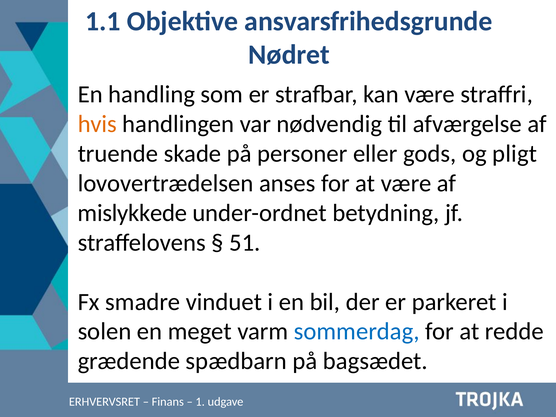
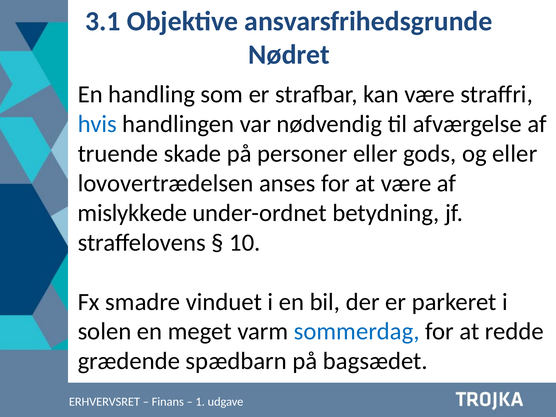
1.1: 1.1 -> 3.1
hvis colour: orange -> blue
og pligt: pligt -> eller
51: 51 -> 10
